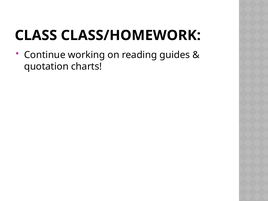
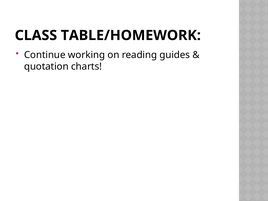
CLASS/HOMEWORK: CLASS/HOMEWORK -> TABLE/HOMEWORK
